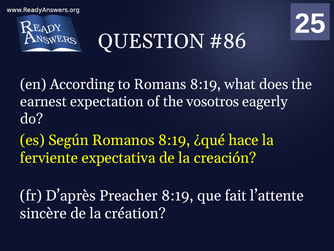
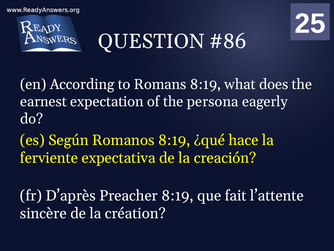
vosotros: vosotros -> persona
